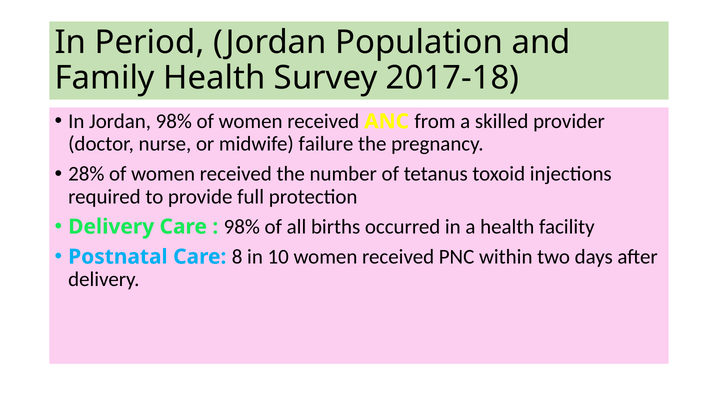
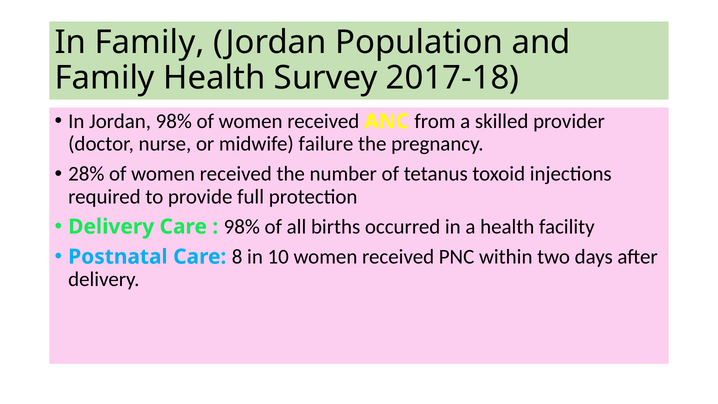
In Period: Period -> Family
